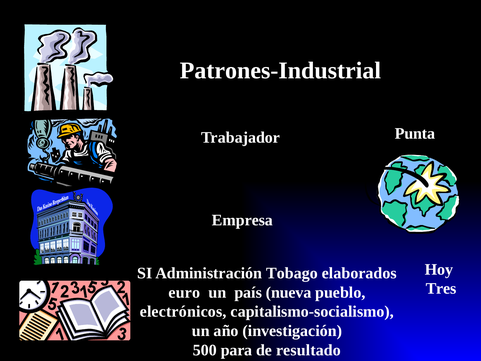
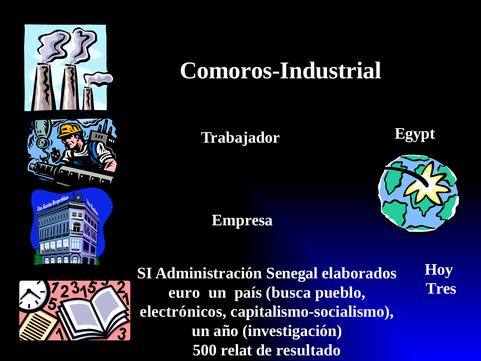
Patrones-Industrial: Patrones-Industrial -> Comoros-Industrial
Punta: Punta -> Egypt
Tobago: Tobago -> Senegal
nueva: nueva -> busca
para: para -> relat
